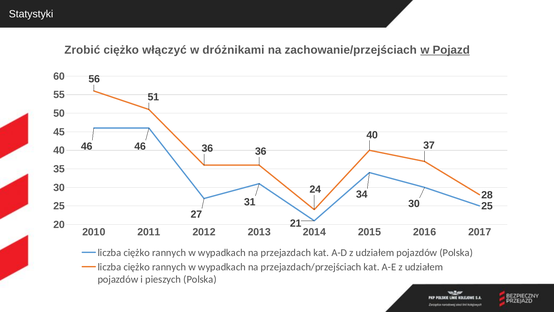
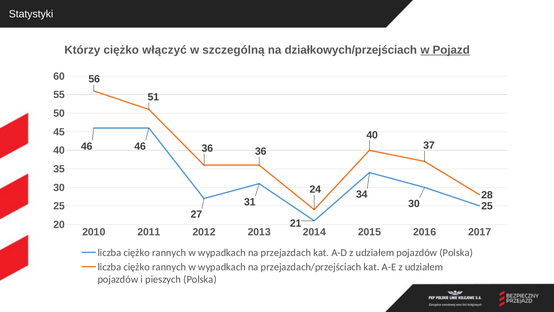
Zrobić: Zrobić -> Którzy
dróżnikami: dróżnikami -> szczególną
zachowanie/przejściach: zachowanie/przejściach -> działkowych/przejściach
